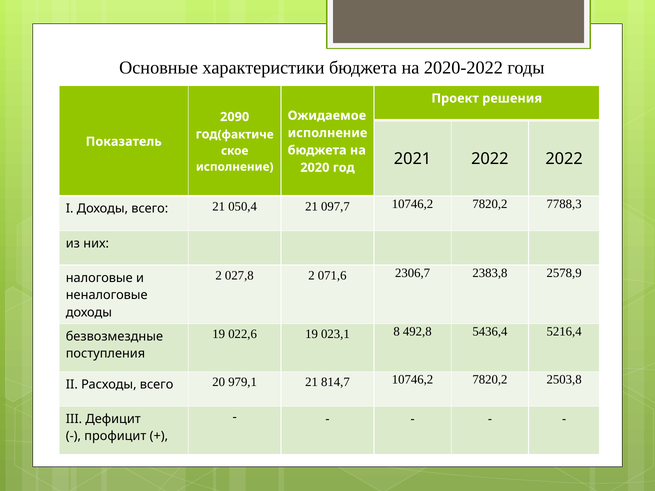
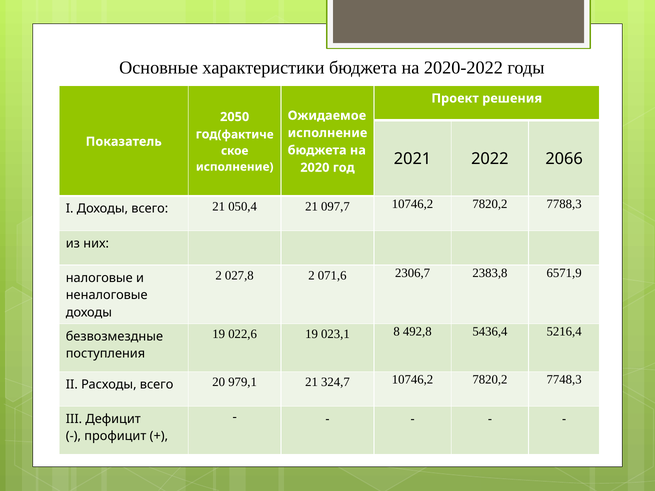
2090: 2090 -> 2050
2022 2022: 2022 -> 2066
2578,9: 2578,9 -> 6571,9
814,7: 814,7 -> 324,7
2503,8: 2503,8 -> 7748,3
